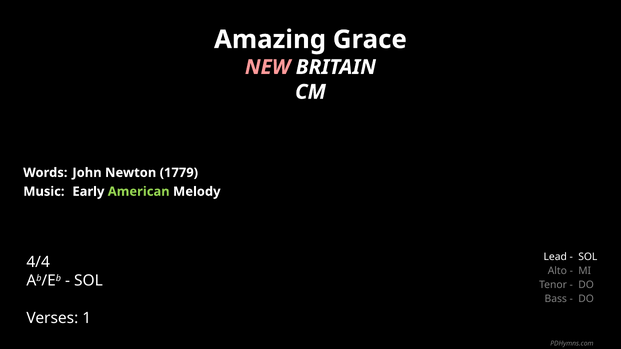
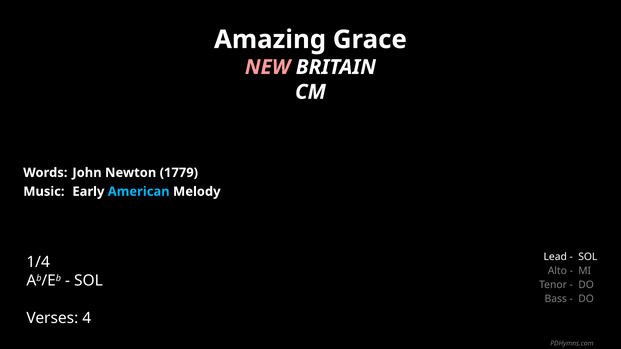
American colour: light green -> light blue
4/4: 4/4 -> 1/4
1: 1 -> 4
